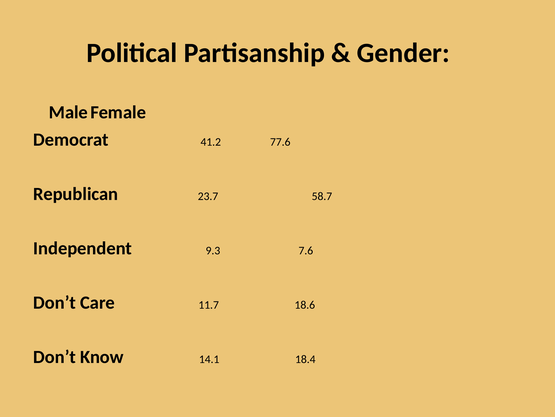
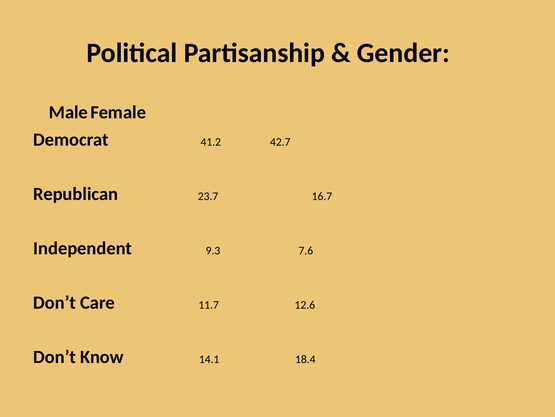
77.6: 77.6 -> 42.7
58.7: 58.7 -> 16.7
18.6: 18.6 -> 12.6
